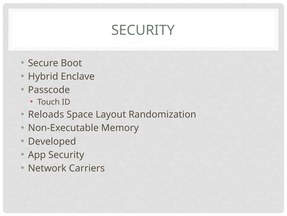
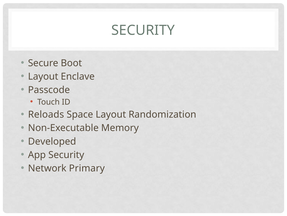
Hybrid at (43, 76): Hybrid -> Layout
Carriers: Carriers -> Primary
